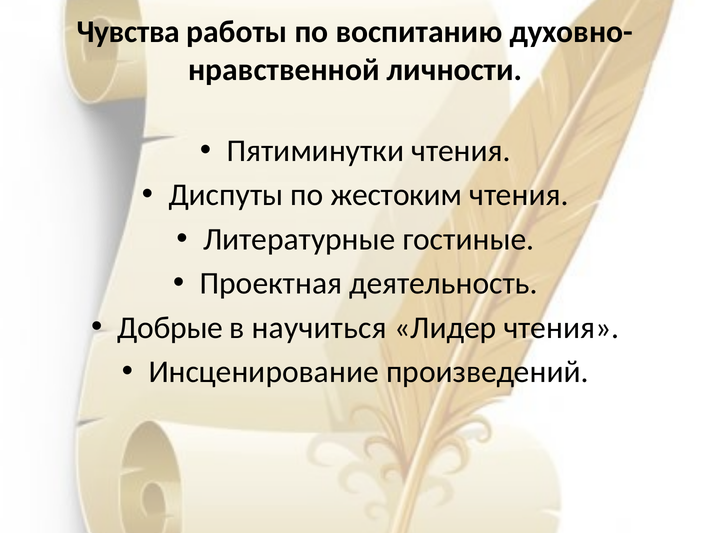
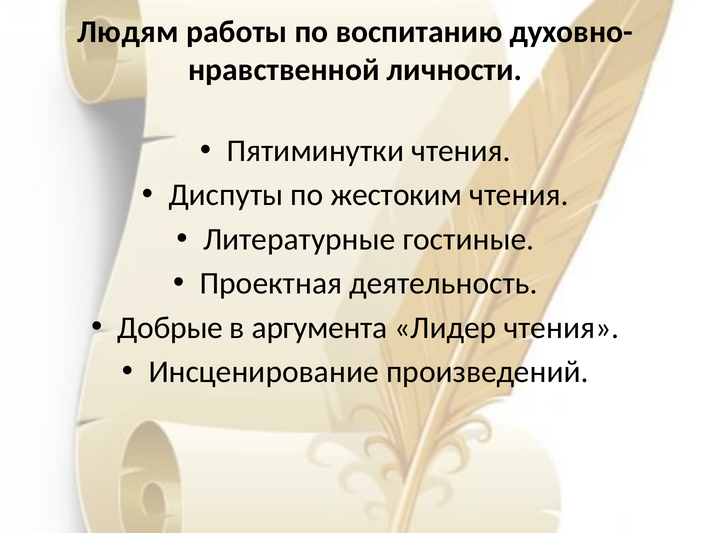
Чувства: Чувства -> Людям
научиться: научиться -> аргумента
